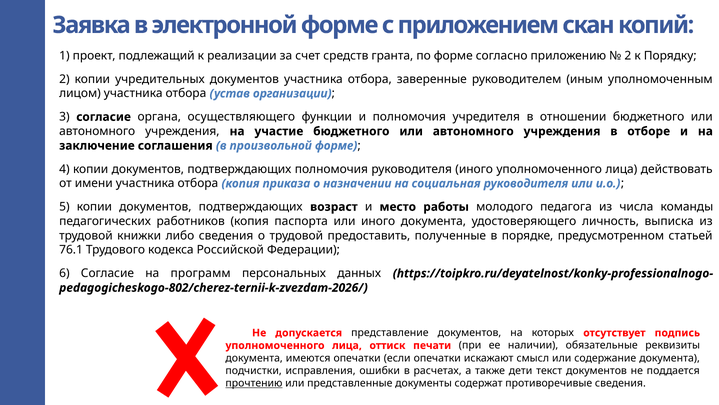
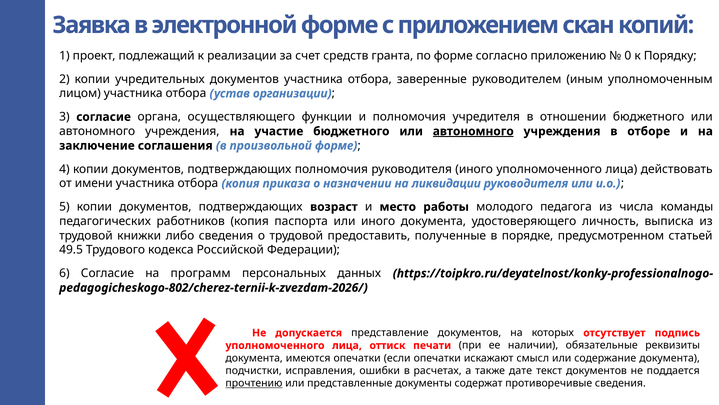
2 at (628, 56): 2 -> 0
автономного at (473, 131) underline: none -> present
социальная: социальная -> ликвидации
76.1: 76.1 -> 49.5
дети: дети -> дате
